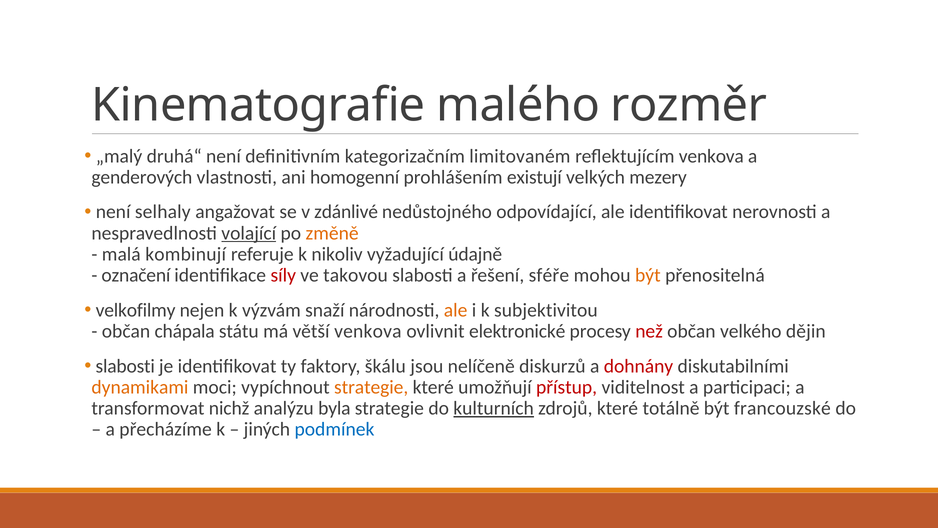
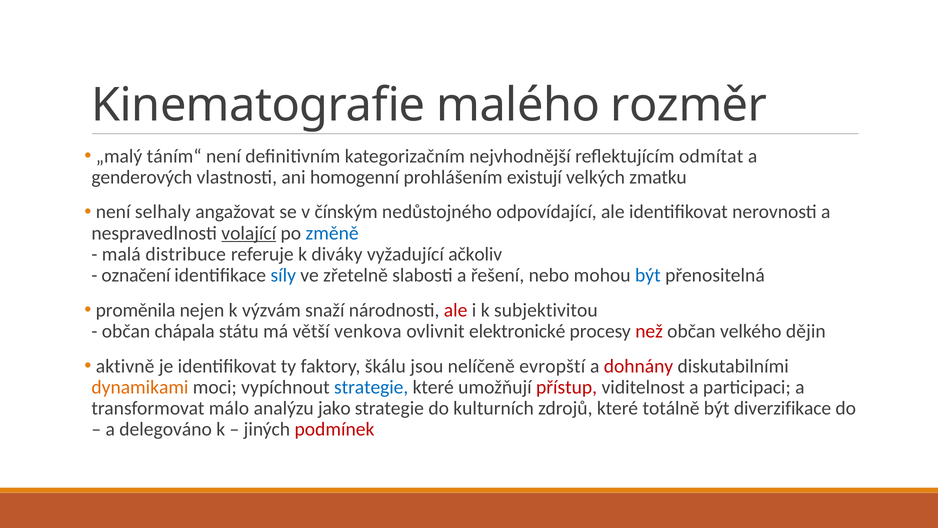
druhá“: druhá“ -> táním“
limitovaném: limitovaném -> nejvhodnější
reflektujícím venkova: venkova -> odmítat
mezery: mezery -> zmatku
zdánlivé: zdánlivé -> čínským
změně colour: orange -> blue
kombinují: kombinují -> distribuce
nikoliv: nikoliv -> diváky
údajně: údajně -> ačkoliv
síly colour: red -> blue
takovou: takovou -> zřetelně
sféře: sféře -> nebo
být at (648, 275) colour: orange -> blue
velkofilmy: velkofilmy -> proměnila
ale at (456, 310) colour: orange -> red
slabosti at (125, 366): slabosti -> aktivně
diskurzů: diskurzů -> evropští
strategie at (371, 387) colour: orange -> blue
nichž: nichž -> málo
byla: byla -> jako
kulturních underline: present -> none
francouzské: francouzské -> diverzifikace
přecházíme: přecházíme -> delegováno
podmínek colour: blue -> red
